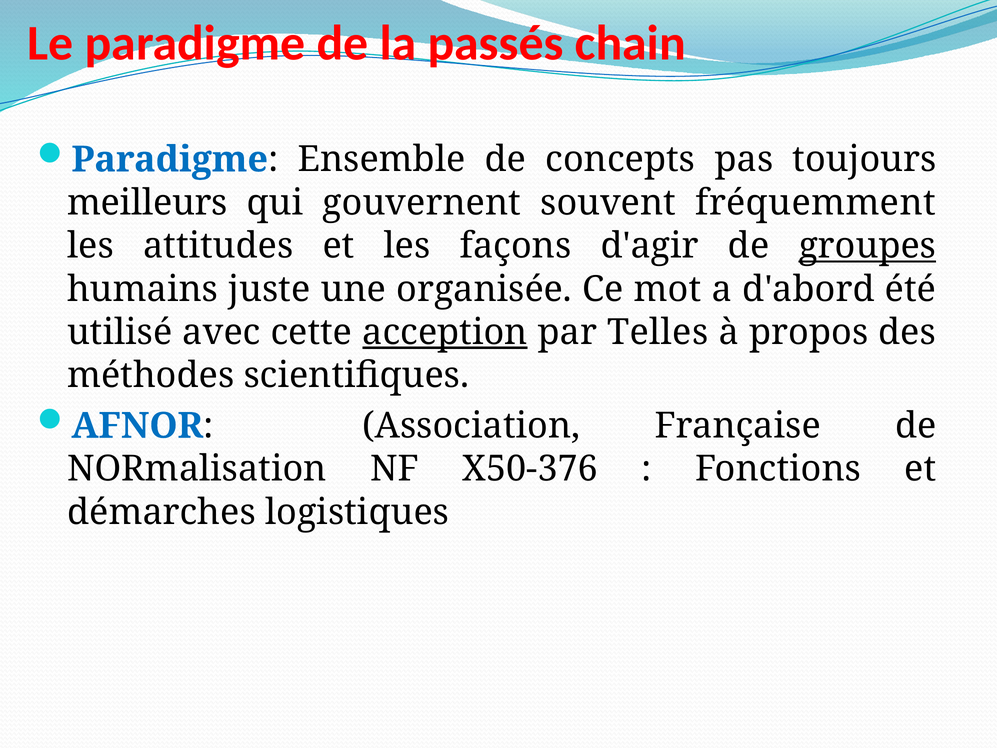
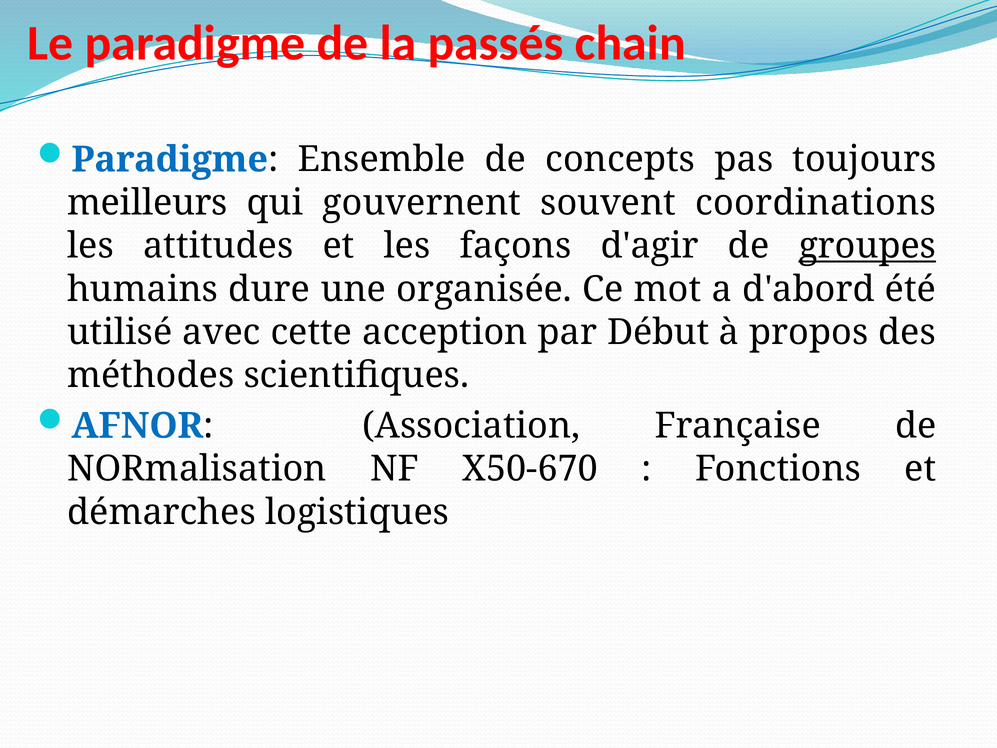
fréquemment: fréquemment -> coordinations
juste: juste -> dure
acception underline: present -> none
Telles: Telles -> Début
X50-376: X50-376 -> X50-670
